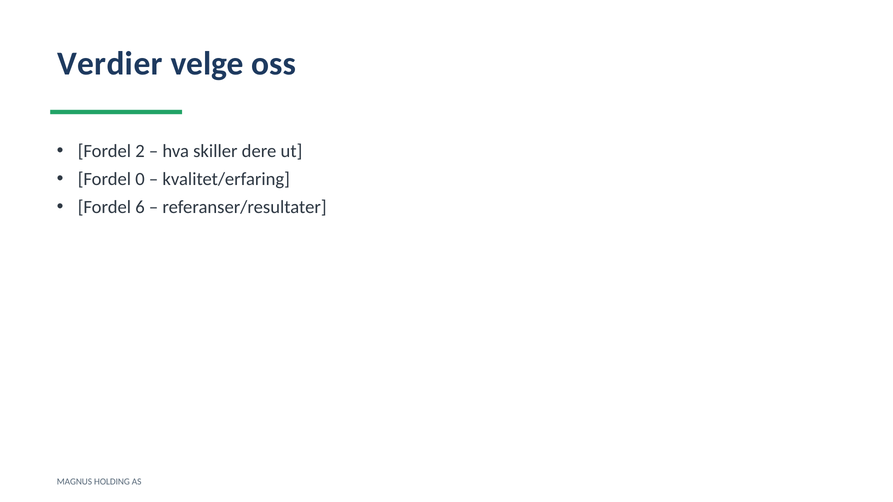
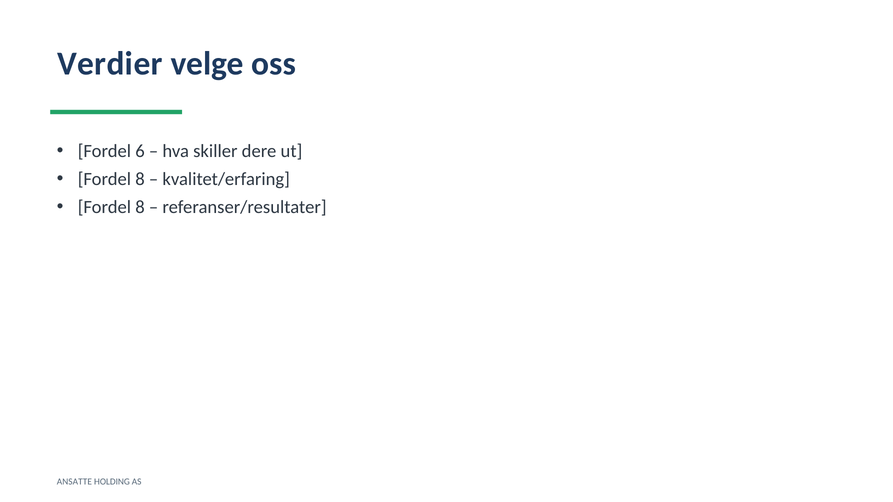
2: 2 -> 6
0 at (140, 179): 0 -> 8
6 at (140, 207): 6 -> 8
MAGNUS: MAGNUS -> ANSATTE
